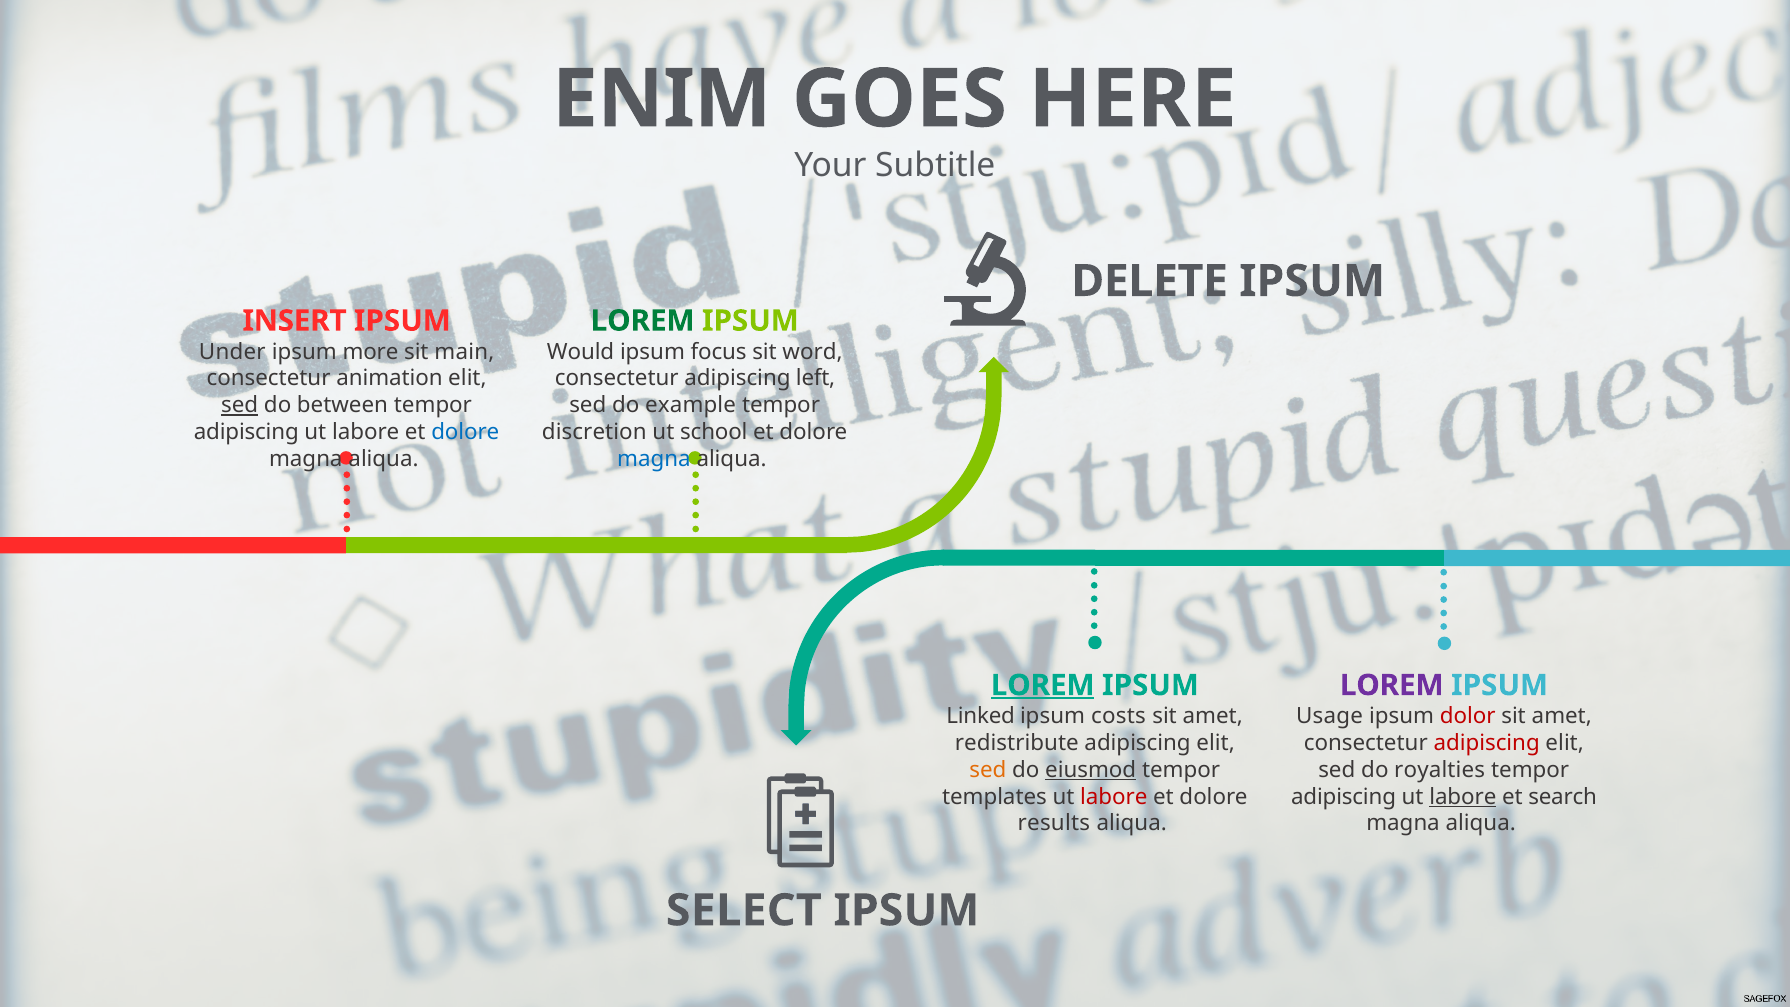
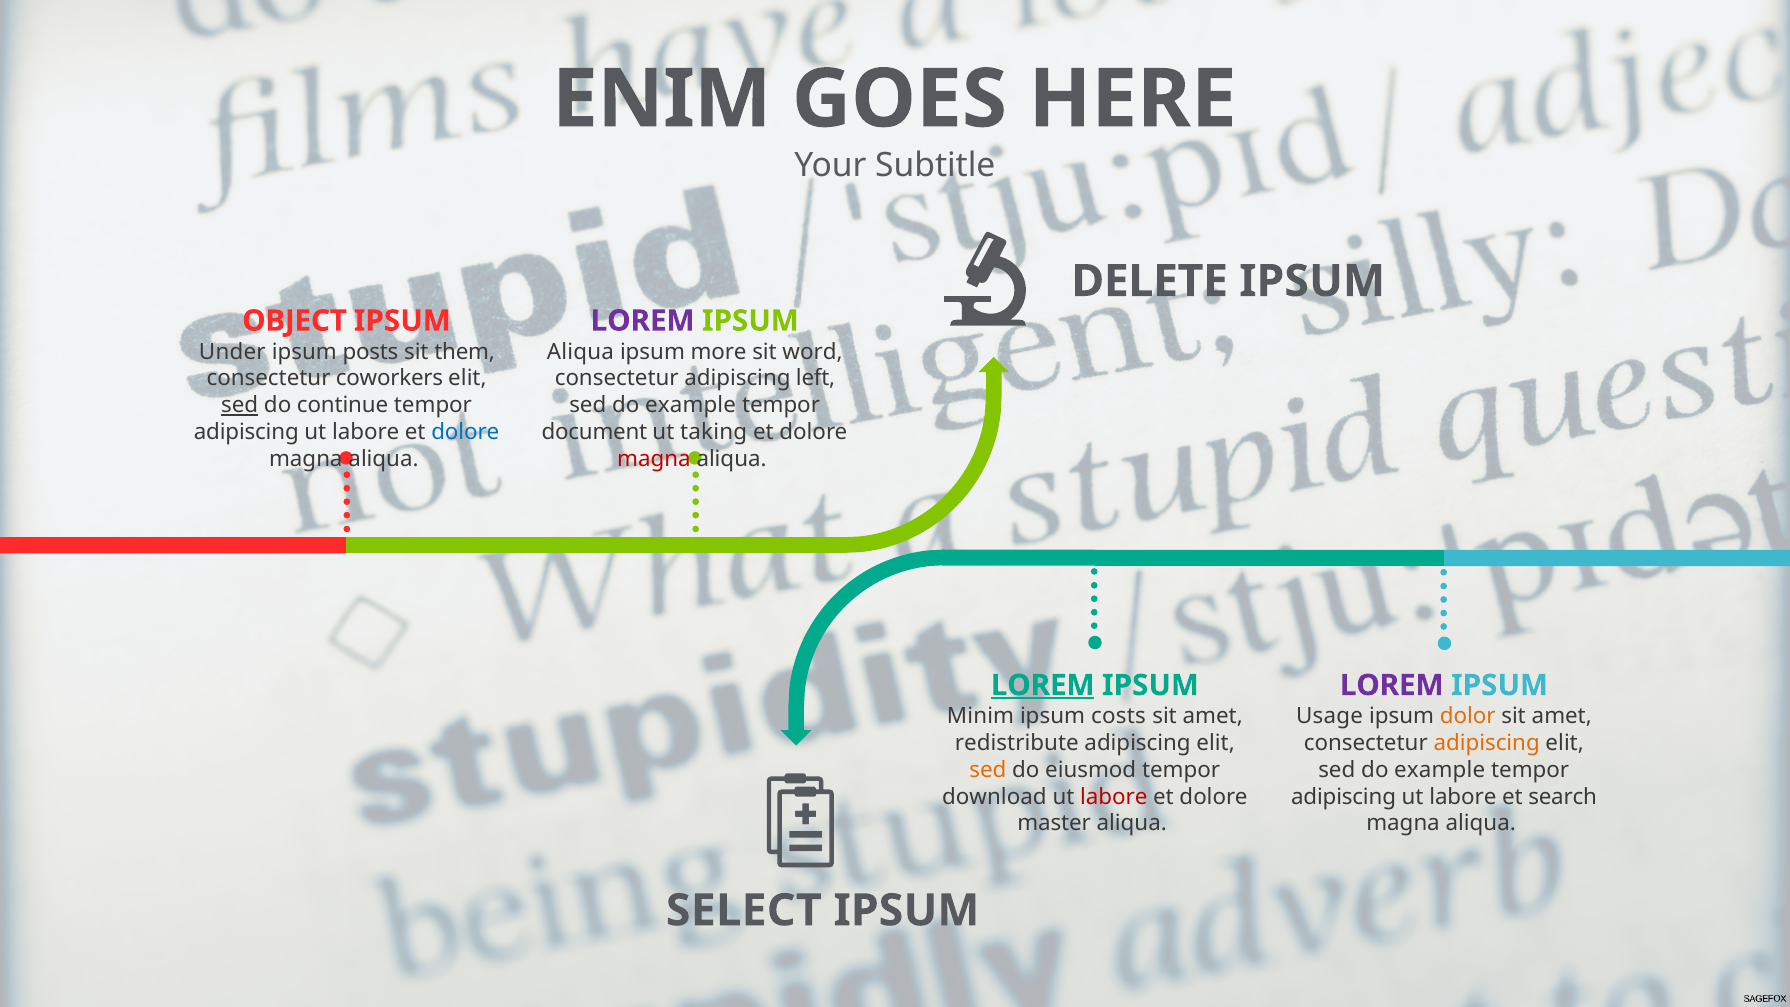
INSERT: INSERT -> OBJECT
LOREM at (643, 321) colour: green -> purple
more: more -> posts
main: main -> them
Would at (581, 352): Would -> Aliqua
focus: focus -> more
animation: animation -> coworkers
between: between -> continue
discretion: discretion -> document
school: school -> taking
magna at (654, 459) colour: blue -> red
Linked: Linked -> Minim
dolor colour: red -> orange
adipiscing at (1487, 743) colour: red -> orange
eiusmod underline: present -> none
royalties at (1440, 770): royalties -> example
templates: templates -> download
labore at (1463, 797) underline: present -> none
results: results -> master
